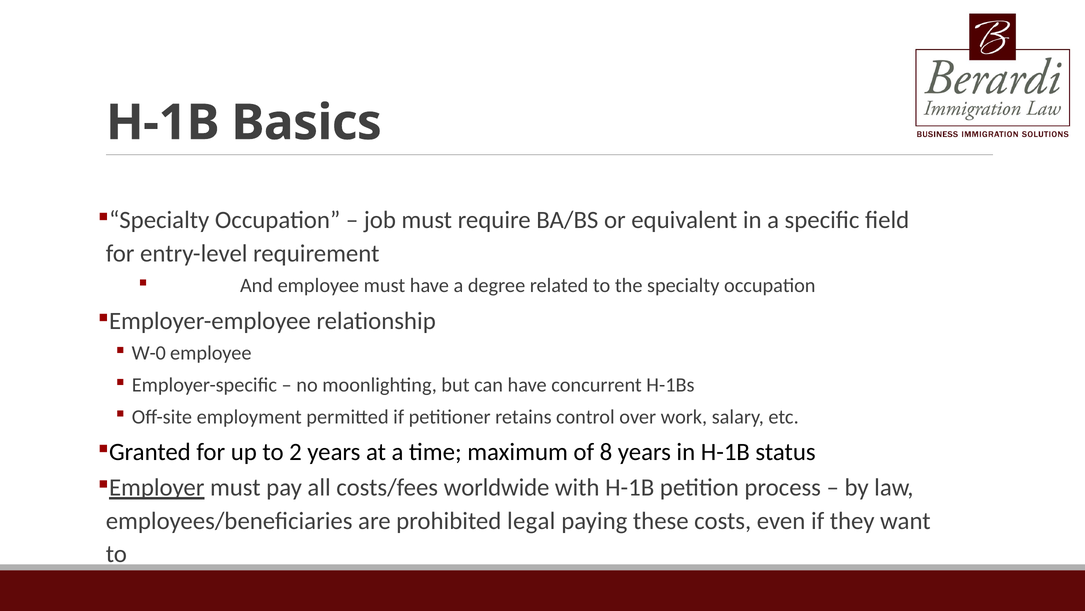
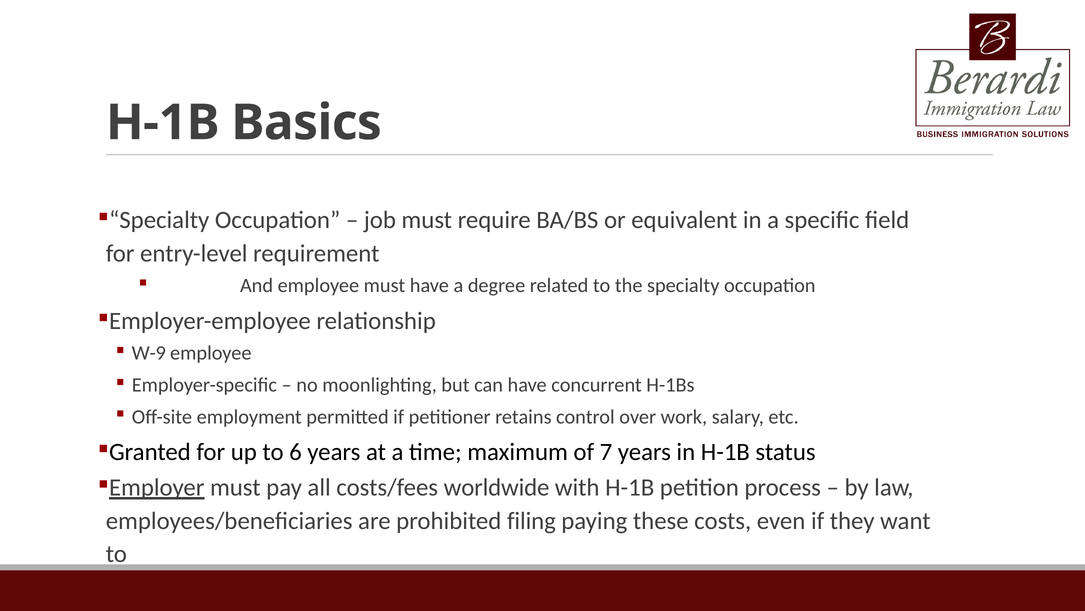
W-0: W-0 -> W-9
2: 2 -> 6
8: 8 -> 7
legal: legal -> filing
